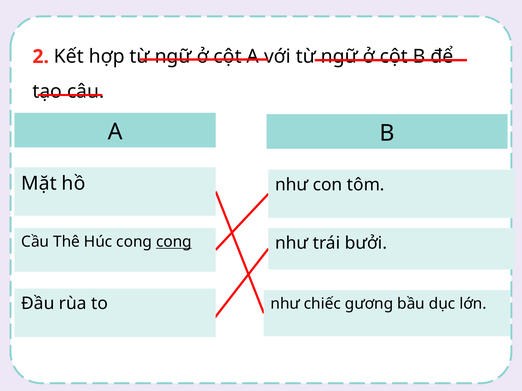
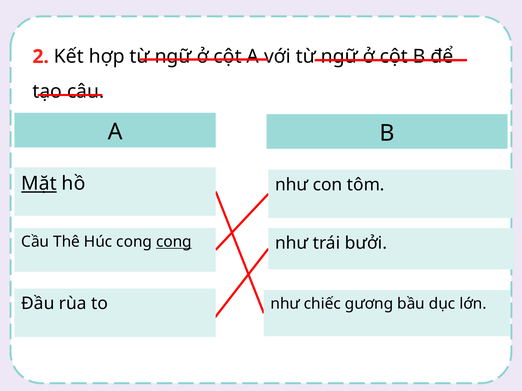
Mặt underline: none -> present
